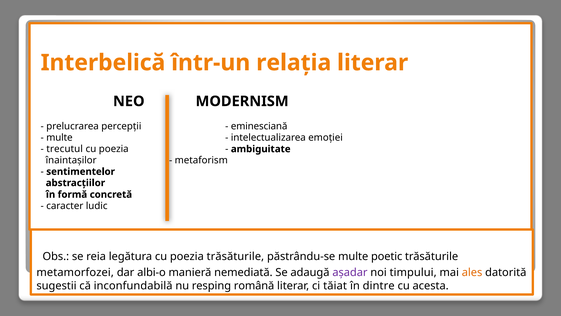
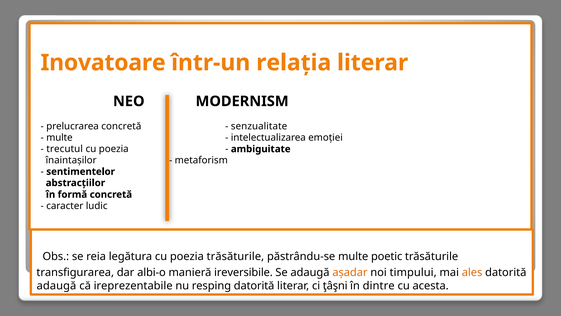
Interbelică: Interbelică -> Inovatoare
prelucrarea percepții: percepții -> concretă
eminesciană: eminesciană -> senzualitate
metamorfozei: metamorfozei -> transfigurarea
nemediată: nemediată -> ireversibile
așadar colour: purple -> orange
sugestii at (57, 285): sugestii -> adaugă
inconfundabilă: inconfundabilă -> ireprezentabile
resping română: română -> datorită
tăiat: tăiat -> ţâşni
